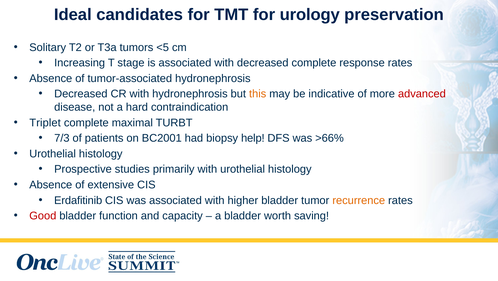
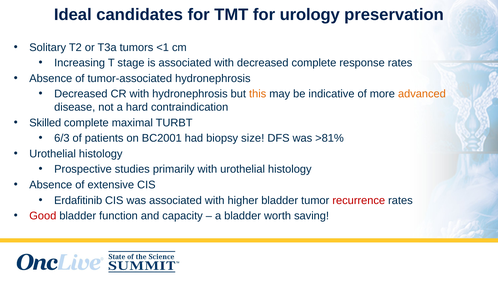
<5: <5 -> <1
advanced colour: red -> orange
Triplet: Triplet -> Skilled
7/3: 7/3 -> 6/3
help: help -> size
>66%: >66% -> >81%
recurrence colour: orange -> red
